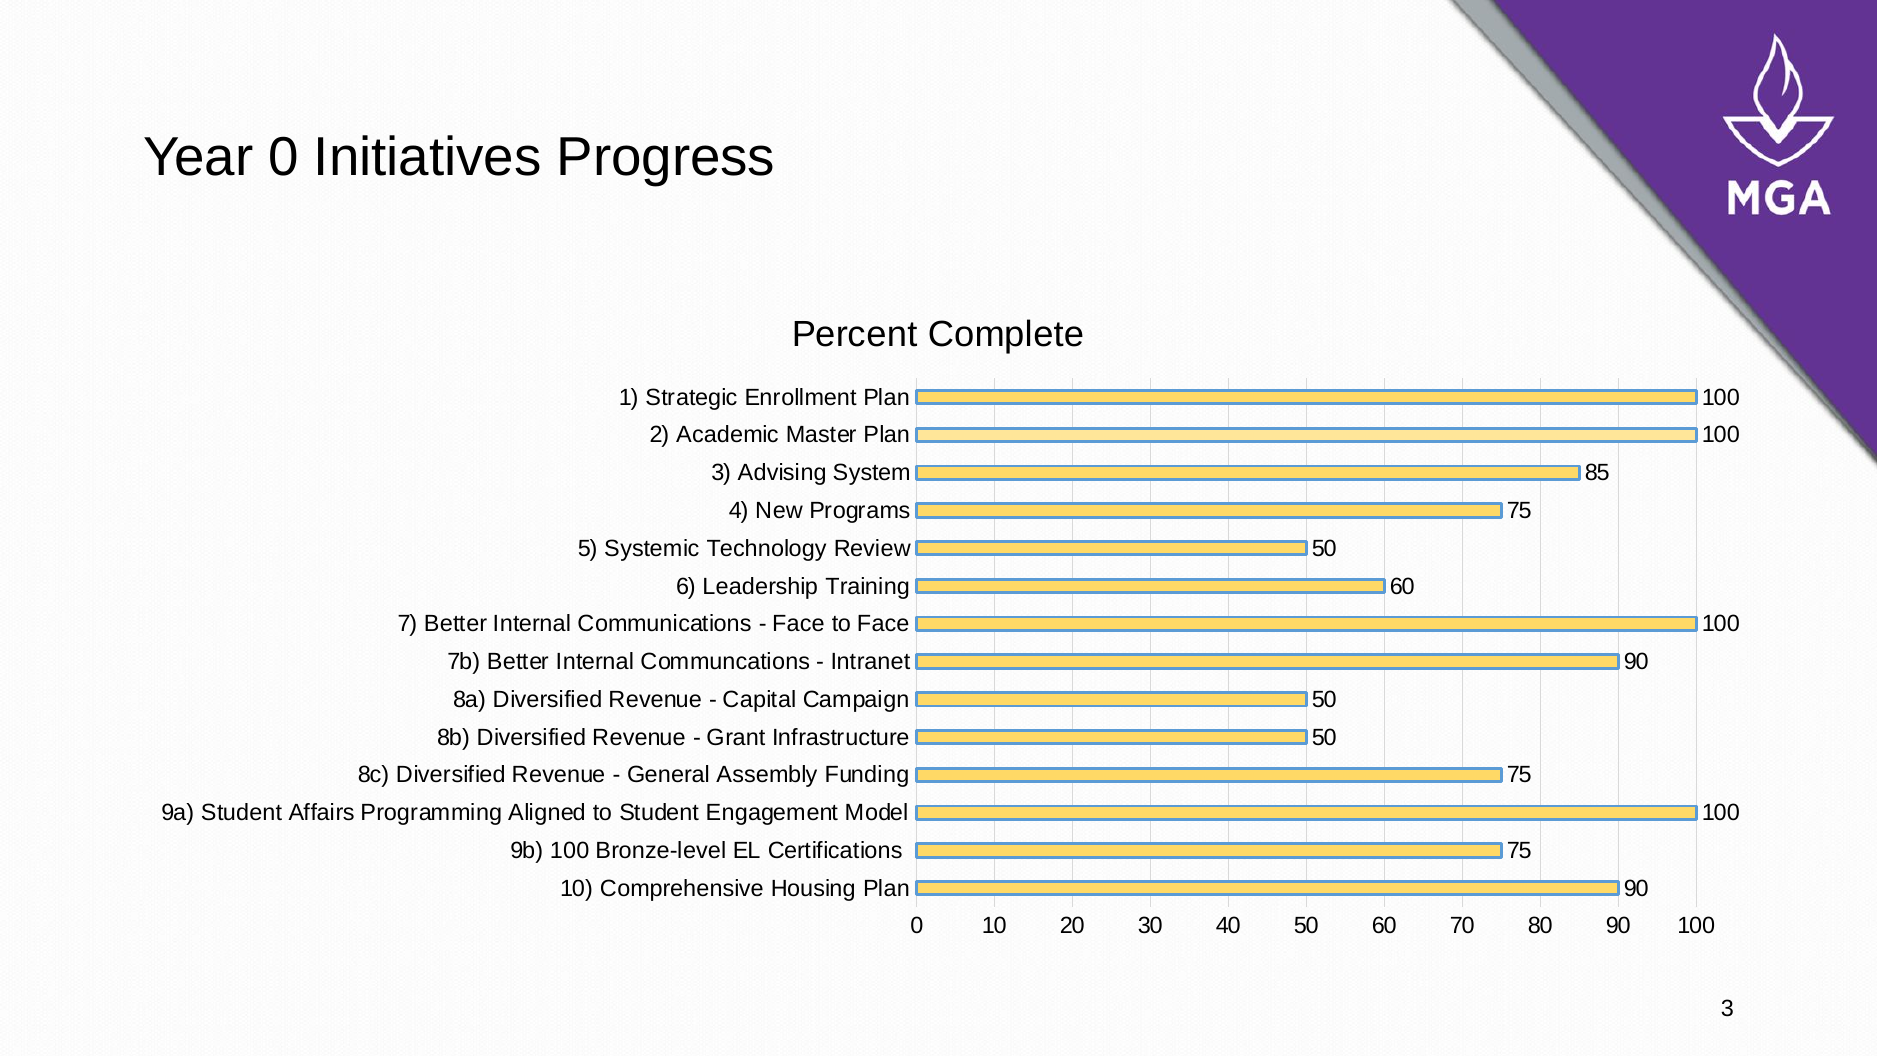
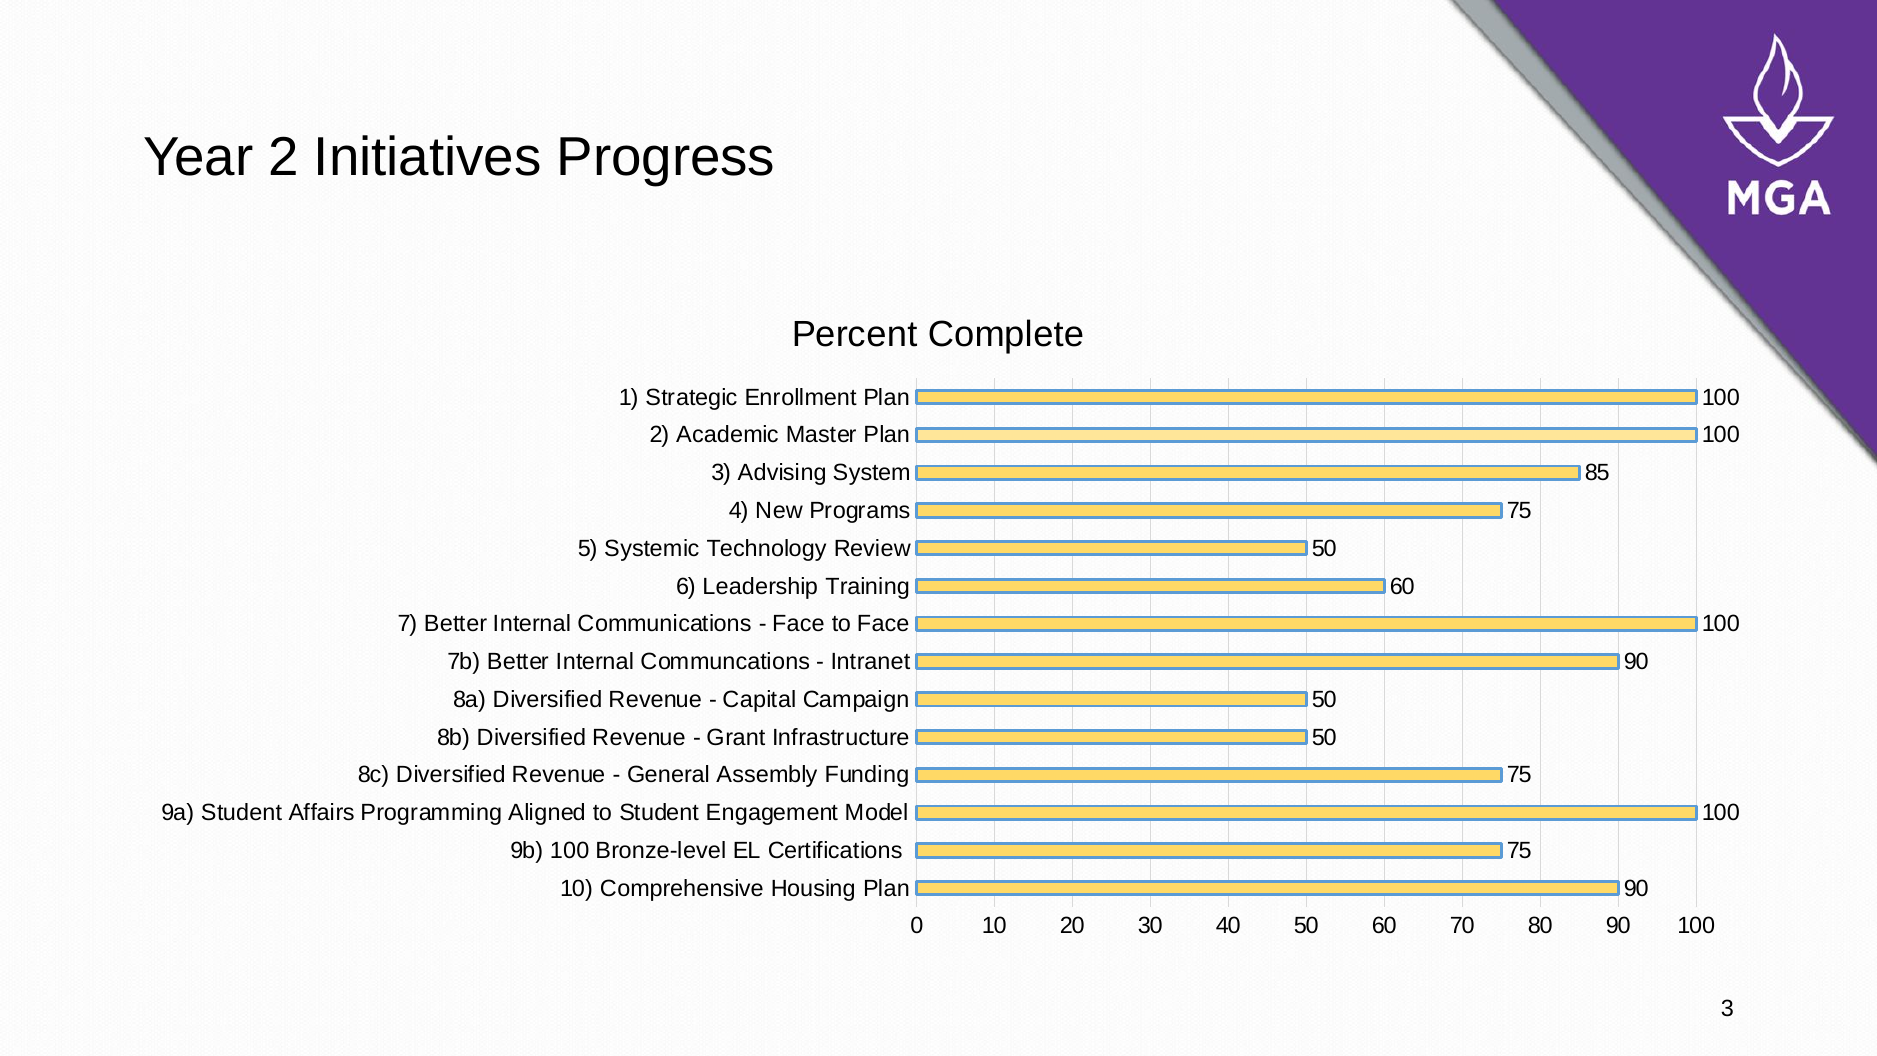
Year 0: 0 -> 2
